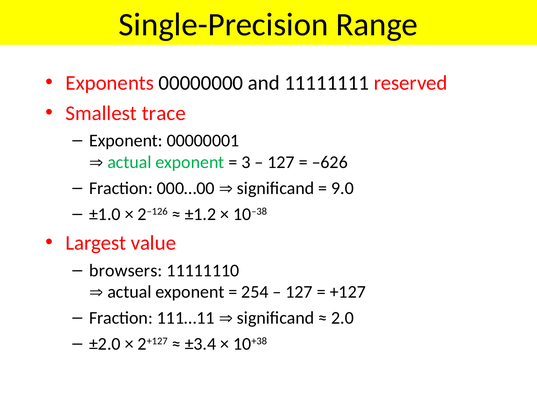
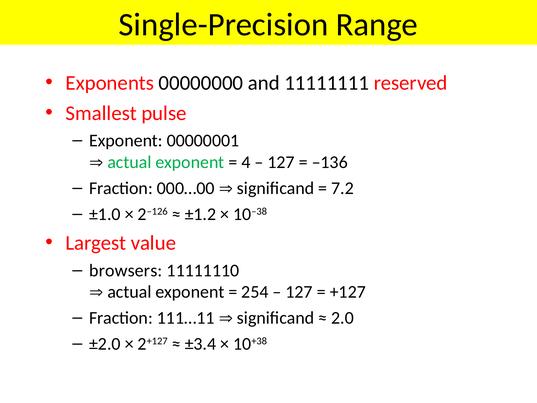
trace: trace -> pulse
3: 3 -> 4
–626: –626 -> –136
9.0: 9.0 -> 7.2
